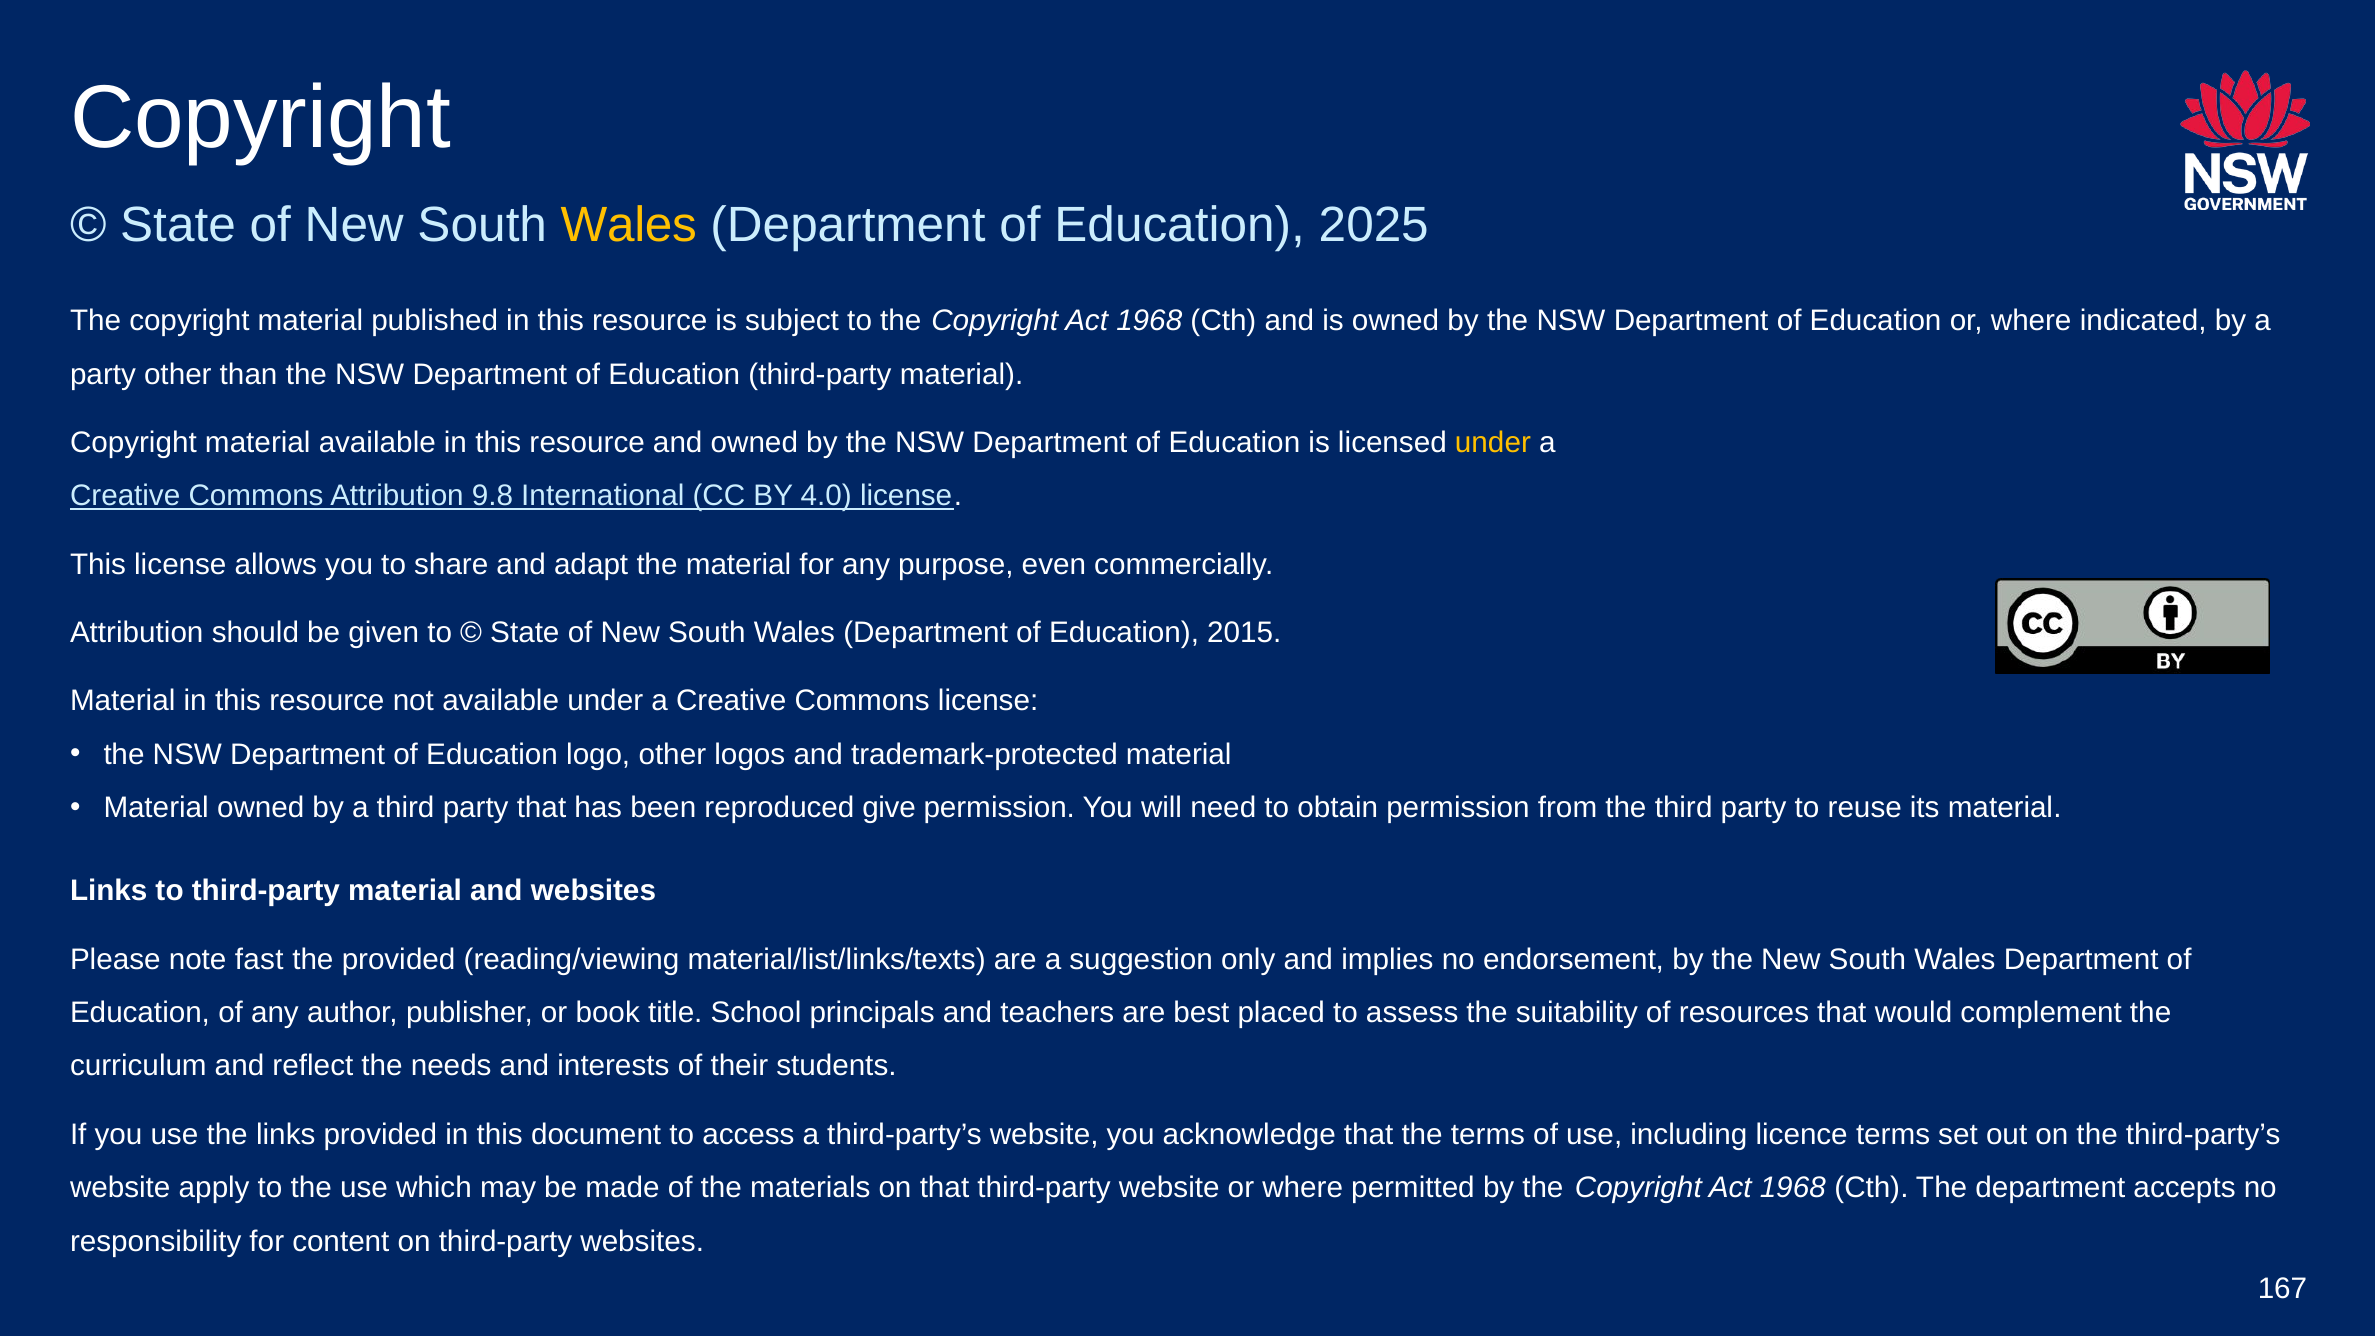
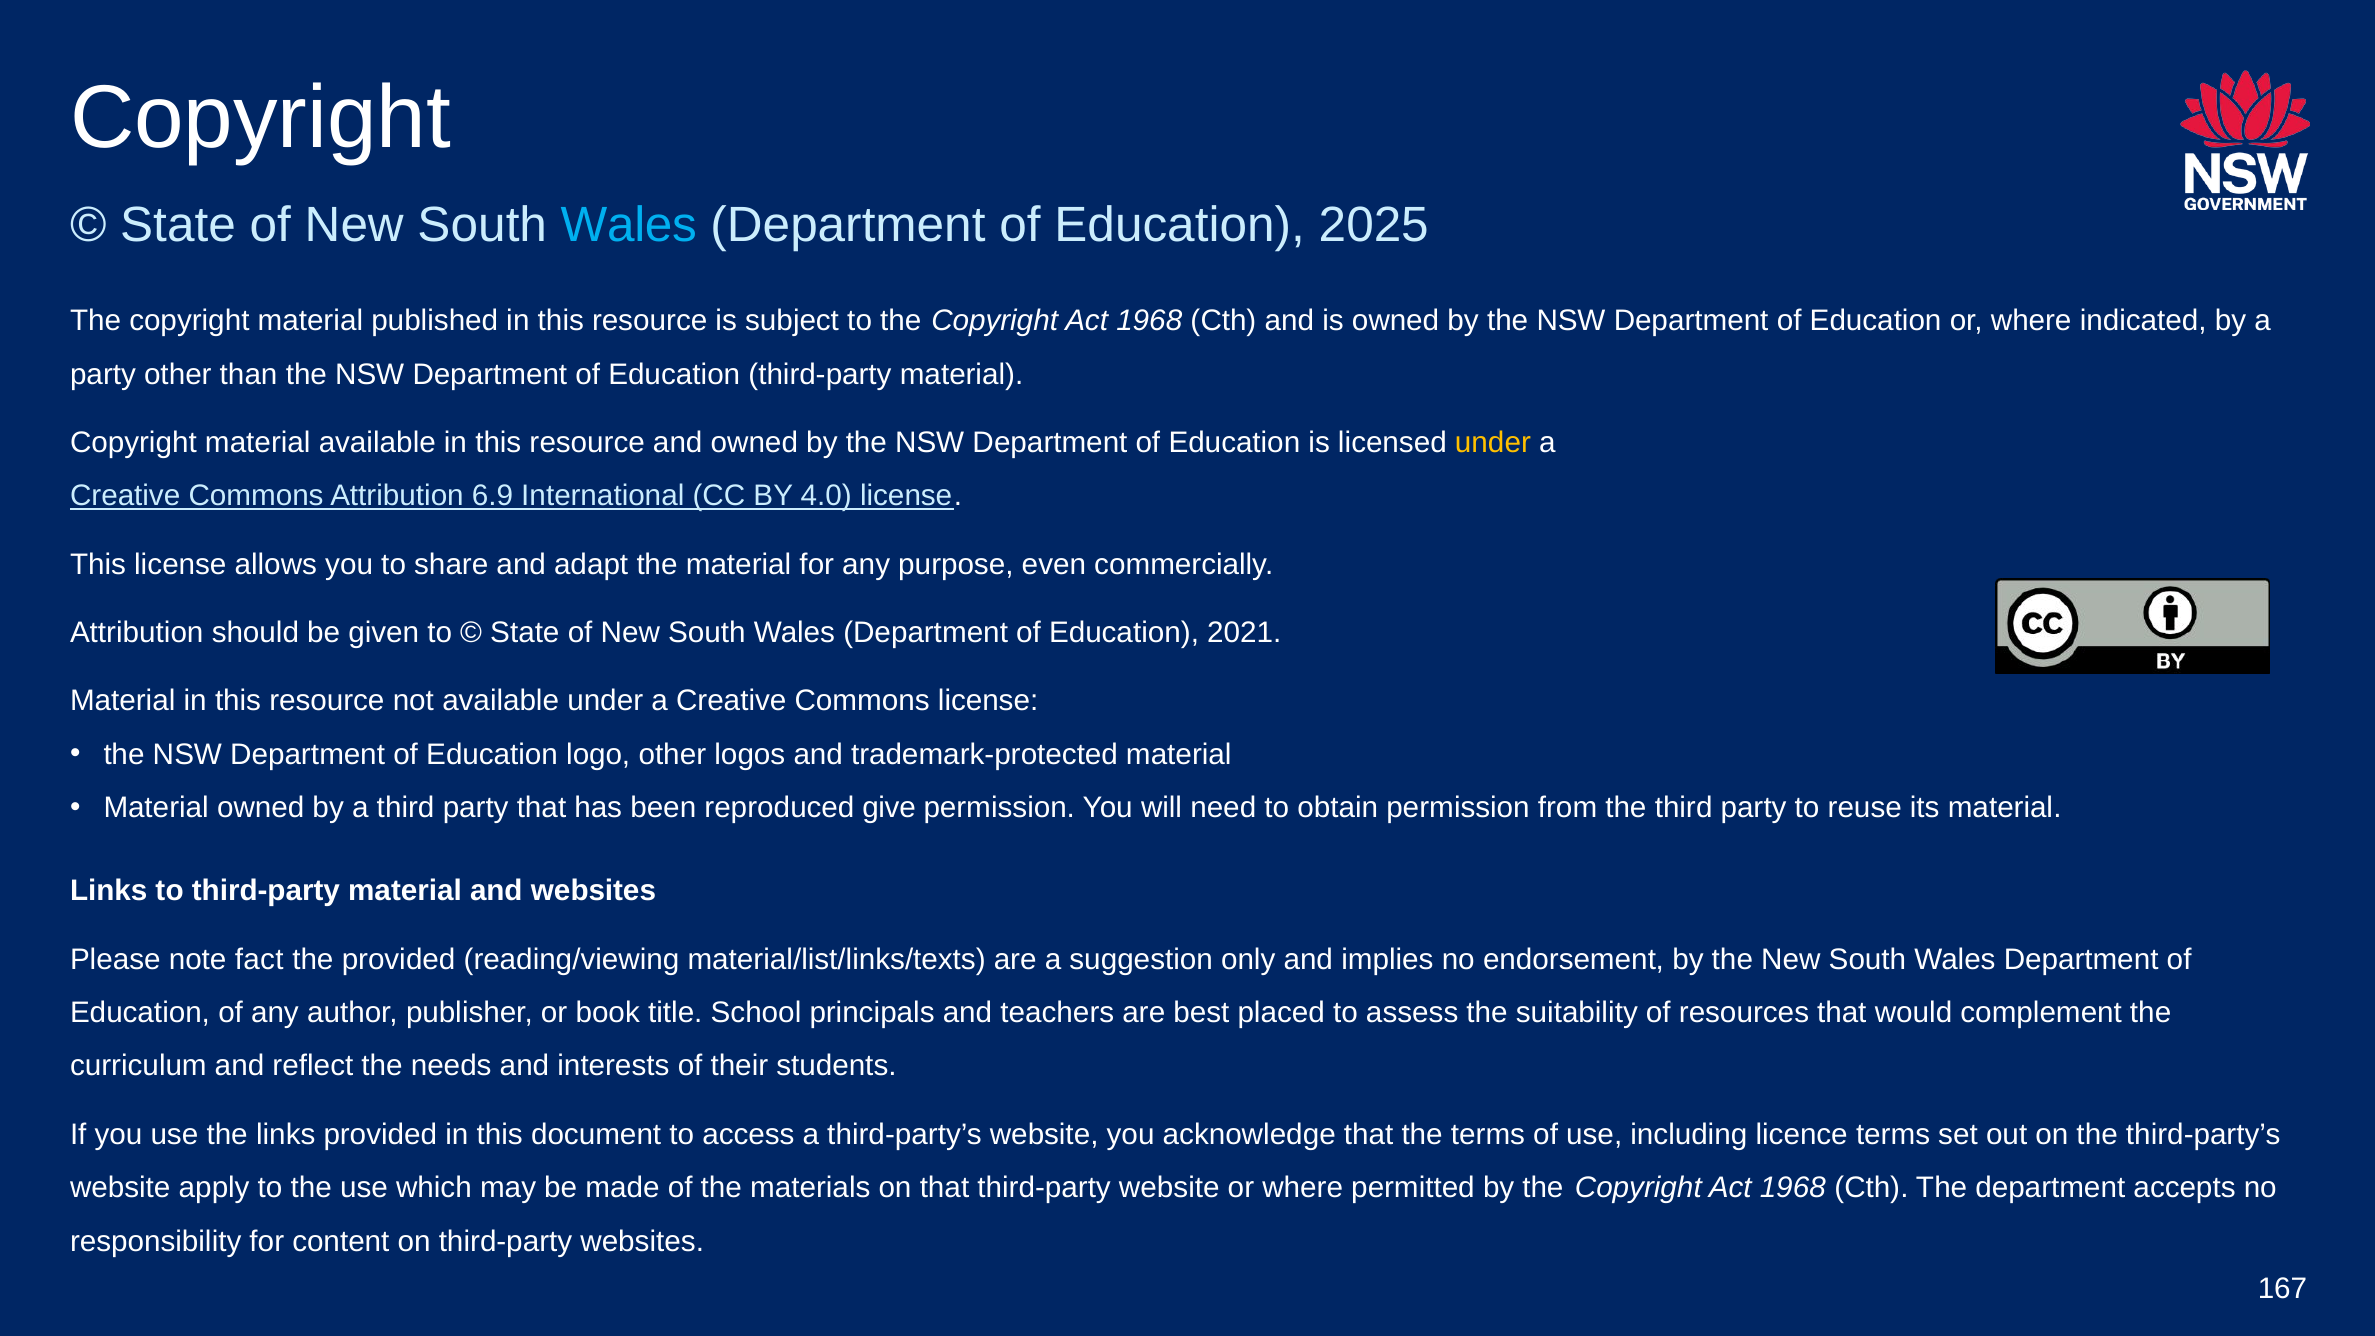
Wales at (629, 225) colour: yellow -> light blue
9.8: 9.8 -> 6.9
2015: 2015 -> 2021
fast: fast -> fact
